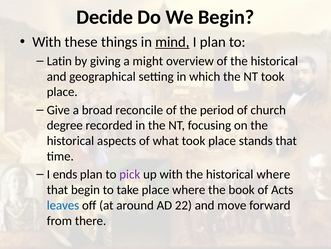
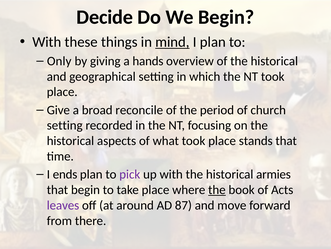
Latin: Latin -> Only
might: might -> hands
degree at (65, 125): degree -> setting
historical where: where -> armies
the at (217, 189) underline: none -> present
leaves colour: blue -> purple
22: 22 -> 87
